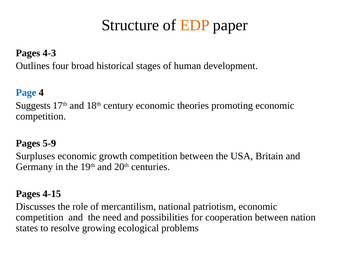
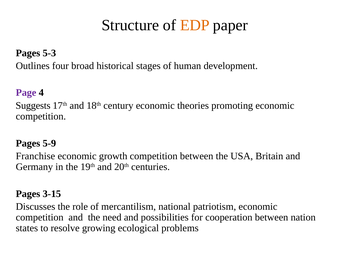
4-3: 4-3 -> 5-3
Page colour: blue -> purple
Surpluses: Surpluses -> Franchise
4-15: 4-15 -> 3-15
